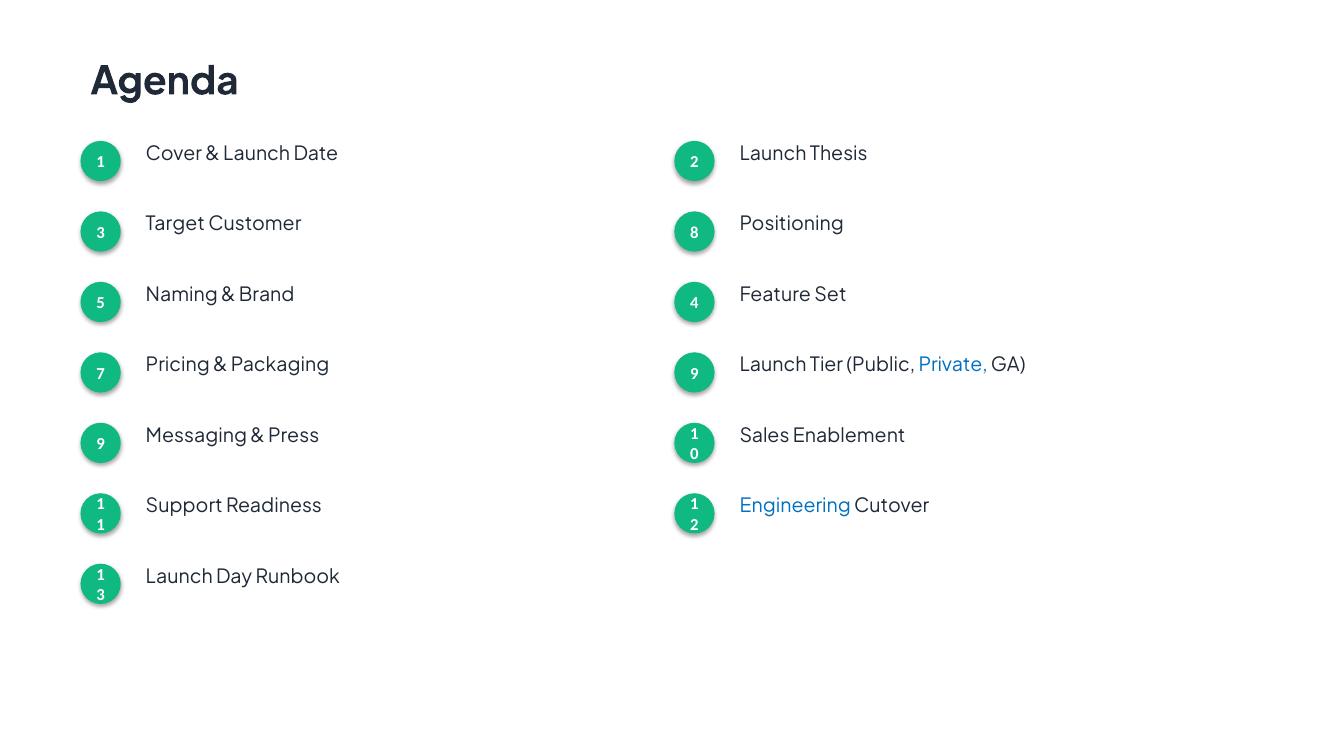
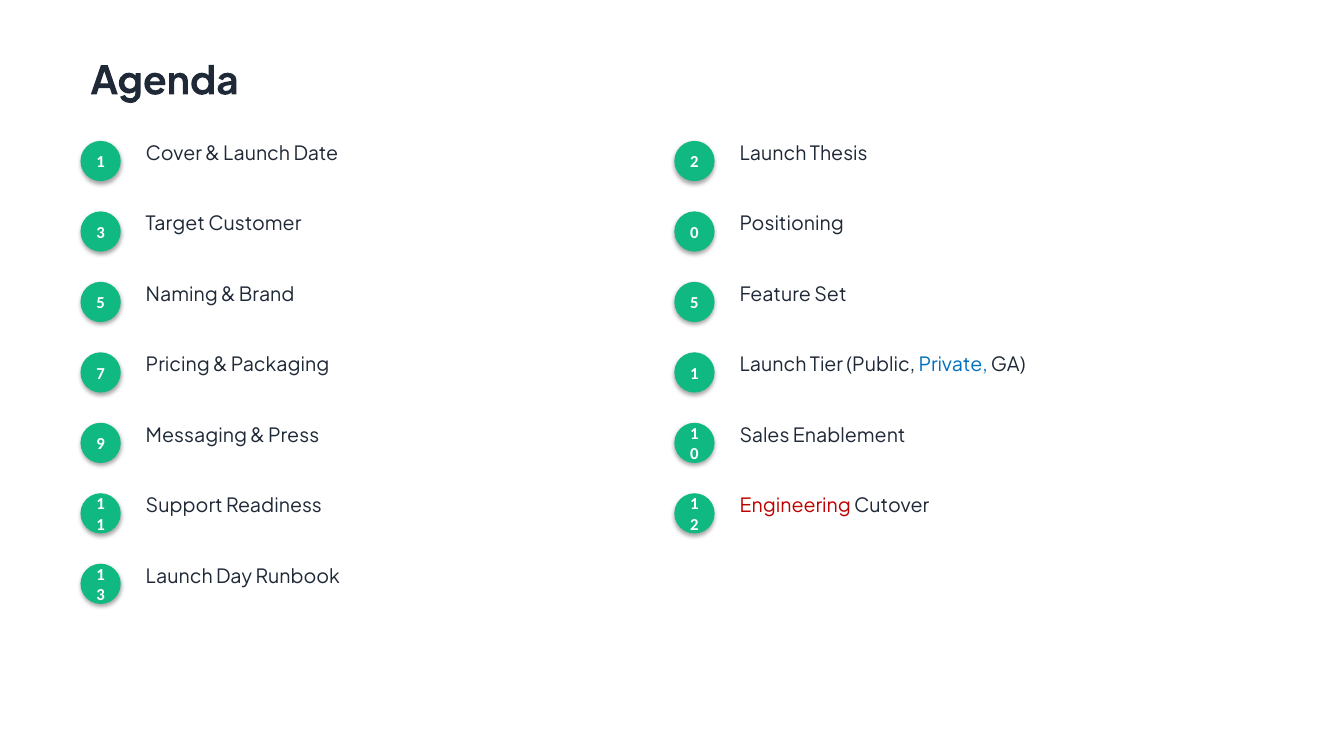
Customer 8: 8 -> 0
Brand 4: 4 -> 5
Packaging 9: 9 -> 1
Engineering colour: blue -> red
